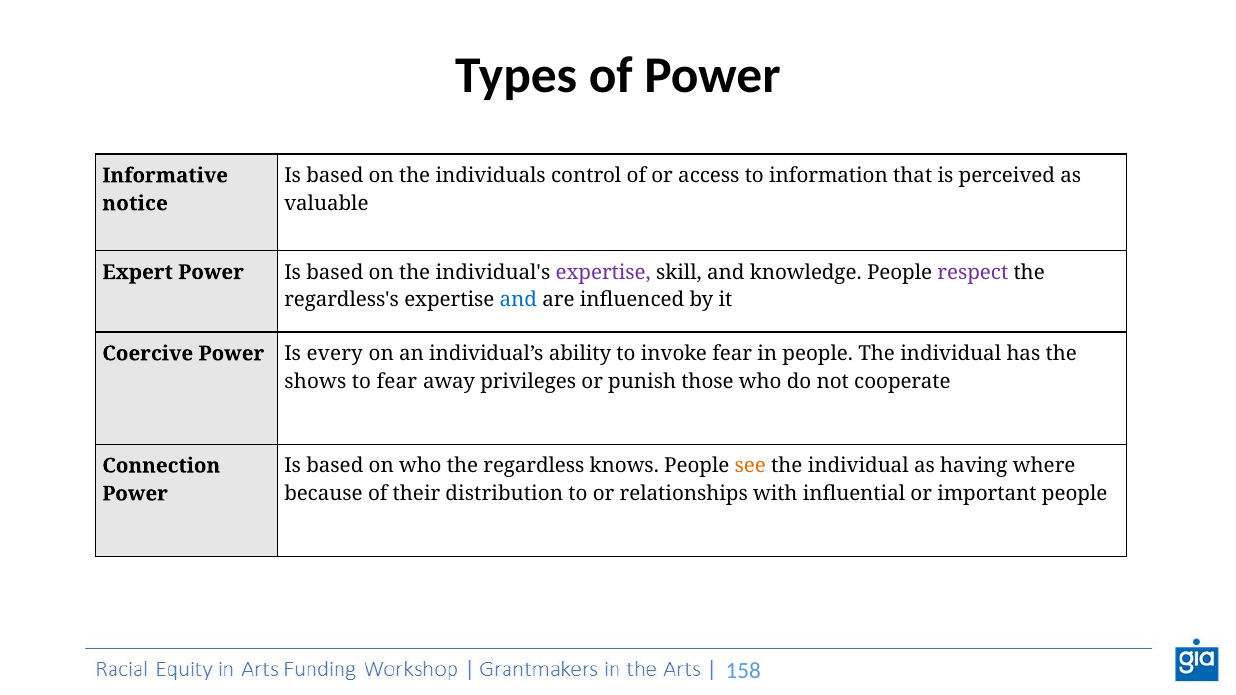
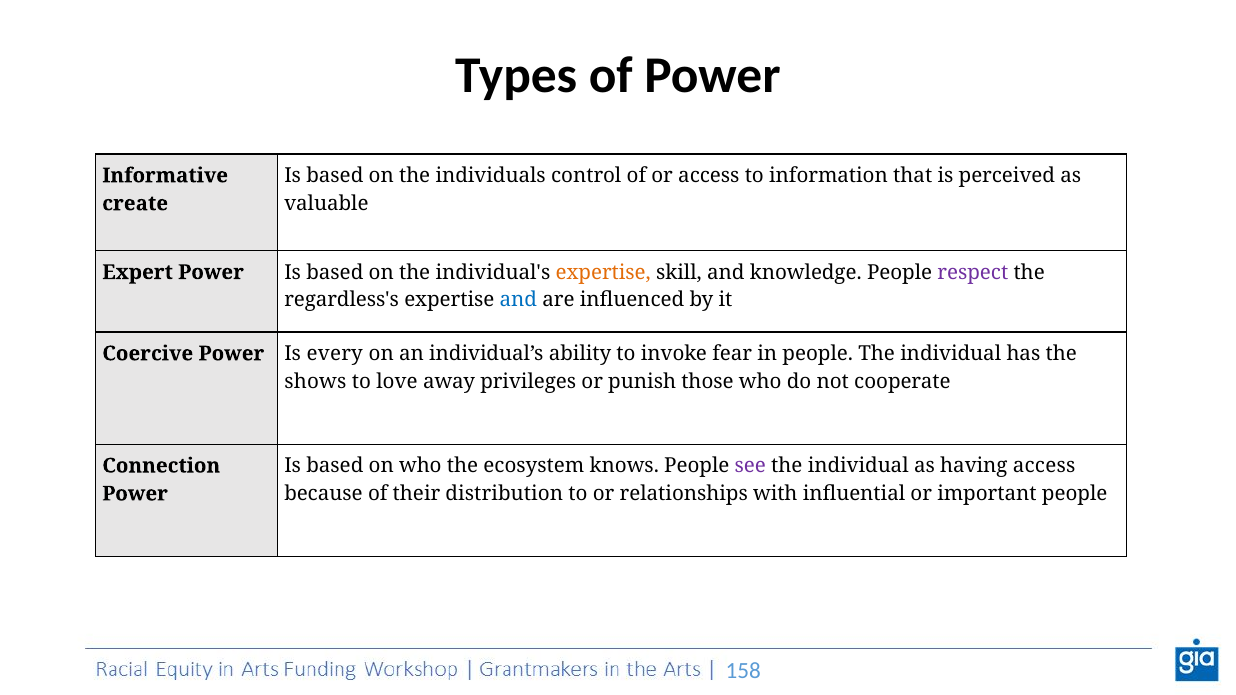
notice: notice -> create
expertise at (603, 272) colour: purple -> orange
to fear: fear -> love
regardless: regardless -> ecosystem
see colour: orange -> purple
having where: where -> access
